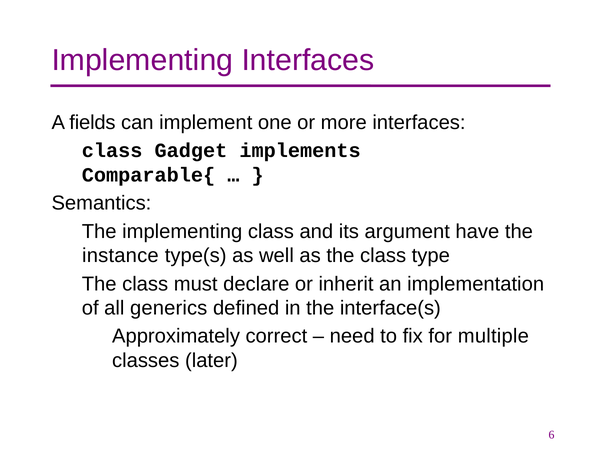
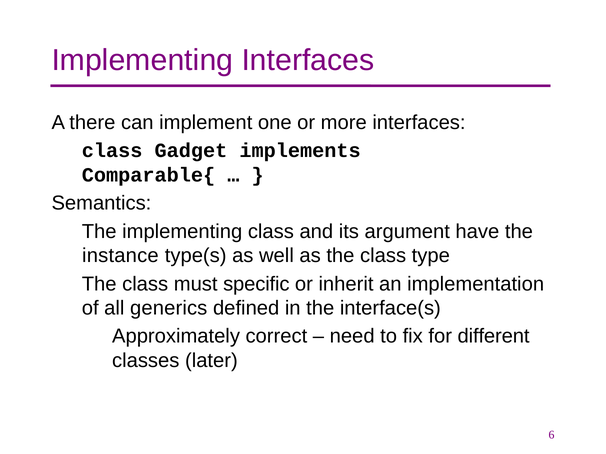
fields: fields -> there
declare: declare -> specific
multiple: multiple -> different
